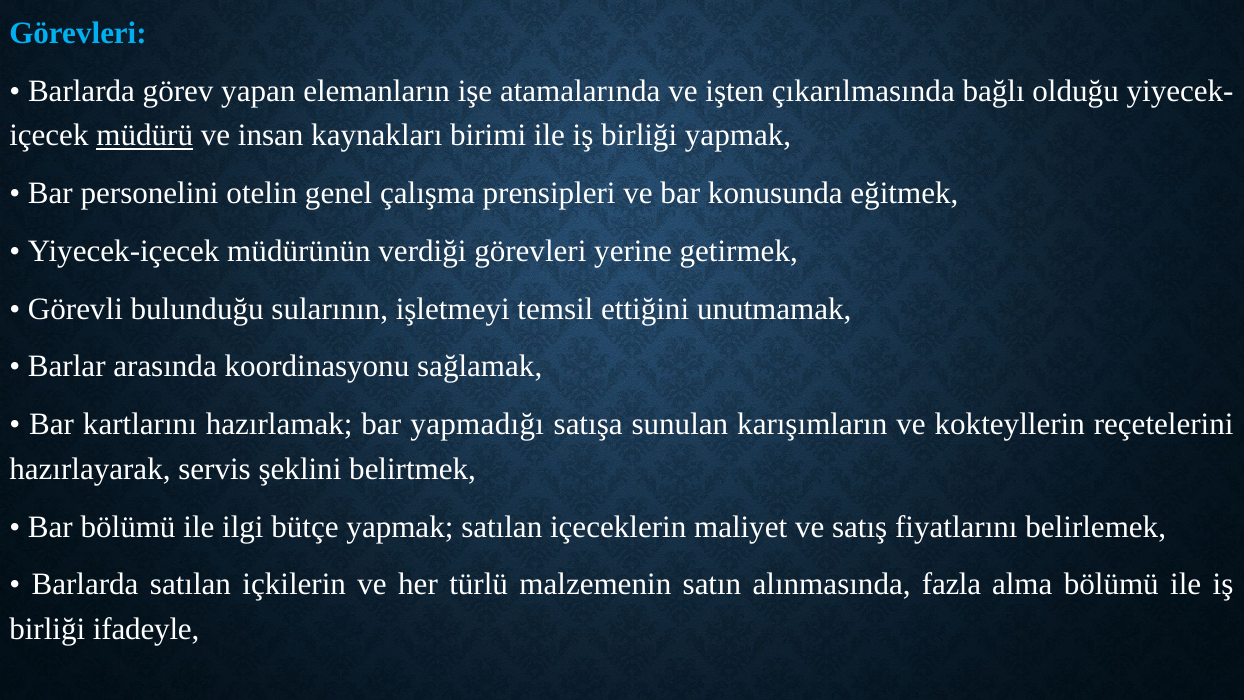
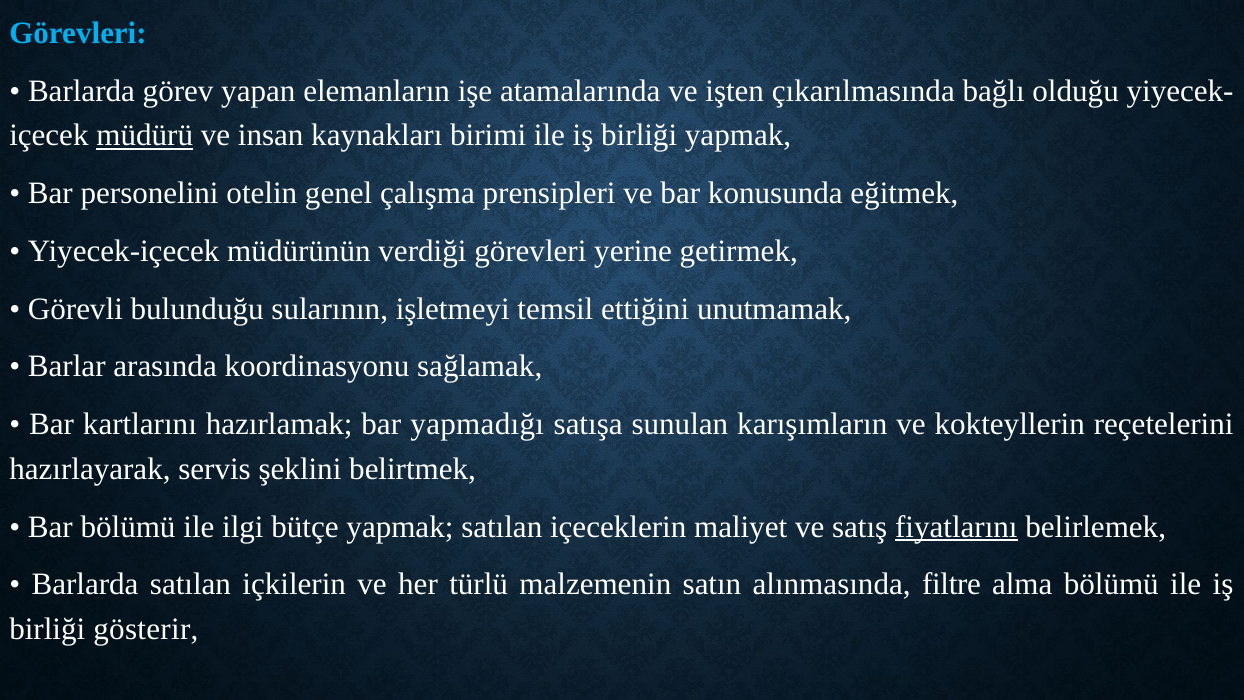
fiyatlarını underline: none -> present
fazla: fazla -> filtre
ifadeyle: ifadeyle -> gösterir
